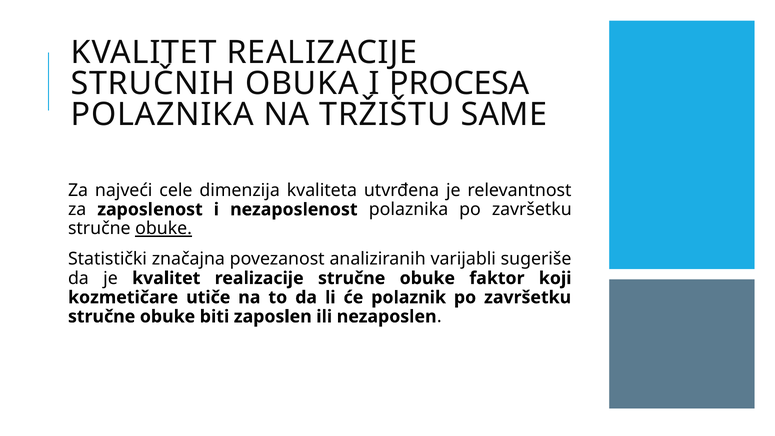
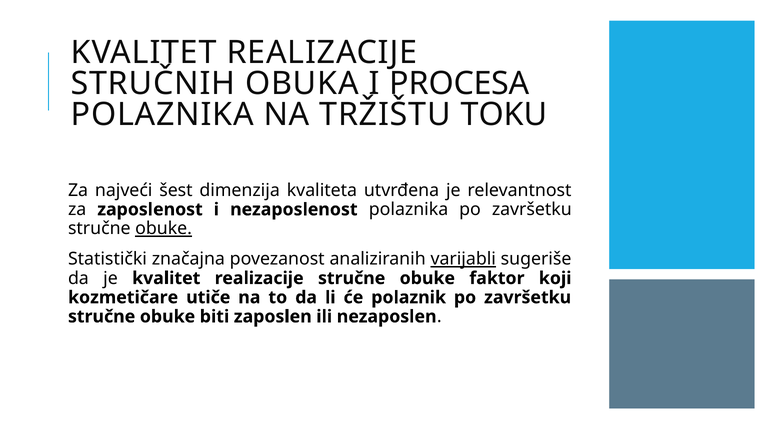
SAME: SAME -> TOKU
cele: cele -> šest
varijabli underline: none -> present
